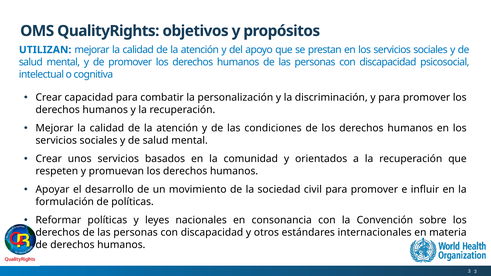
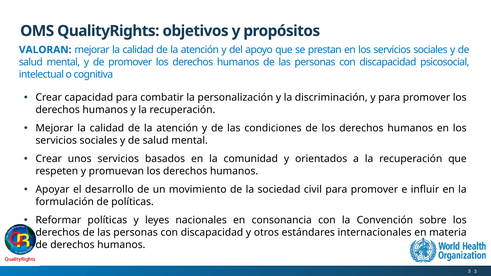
UTILIZAN: UTILIZAN -> VALORAN
